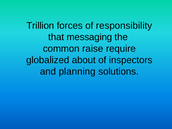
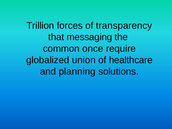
responsibility: responsibility -> transparency
raise: raise -> once
about: about -> union
inspectors: inspectors -> healthcare
